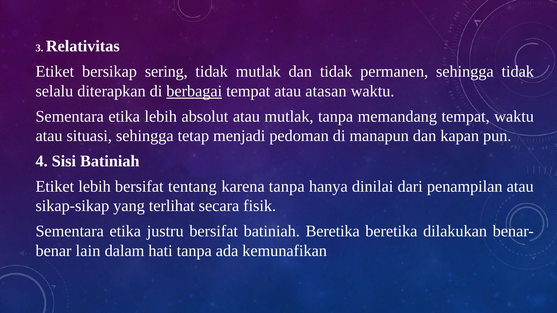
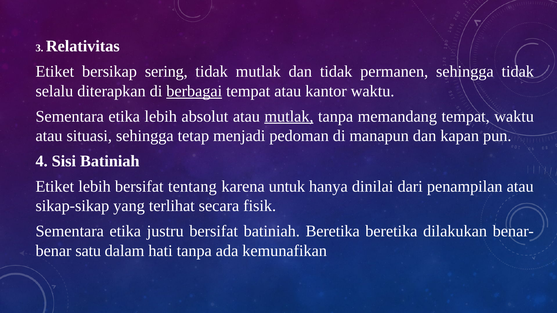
atasan: atasan -> kantor
mutlak at (289, 116) underline: none -> present
karena tanpa: tanpa -> untuk
lain: lain -> satu
